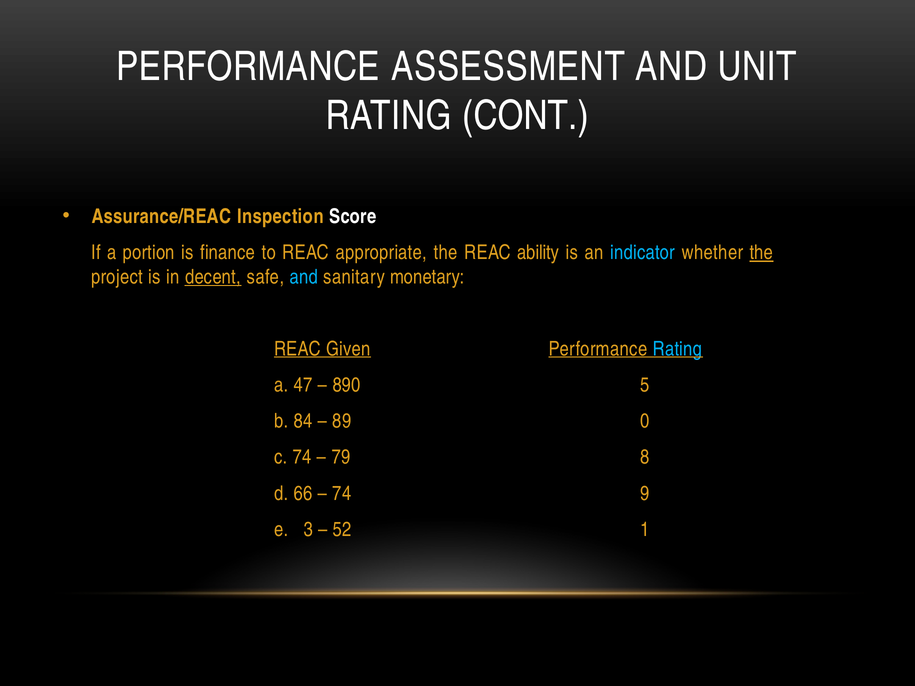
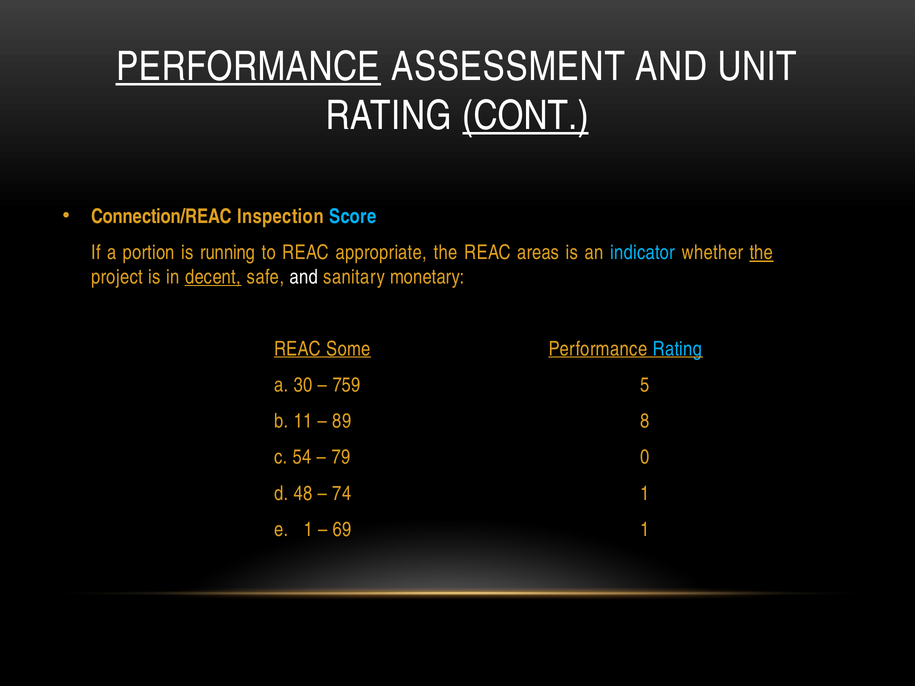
PERFORMANCE at (248, 67) underline: none -> present
CONT underline: none -> present
Assurance/REAC: Assurance/REAC -> Connection/REAC
Score colour: white -> light blue
finance: finance -> running
ability: ability -> areas
and at (304, 277) colour: light blue -> white
Given: Given -> Some
47: 47 -> 30
890: 890 -> 759
84: 84 -> 11
0: 0 -> 8
c 74: 74 -> 54
8: 8 -> 0
66: 66 -> 48
74 9: 9 -> 1
e 3: 3 -> 1
52: 52 -> 69
